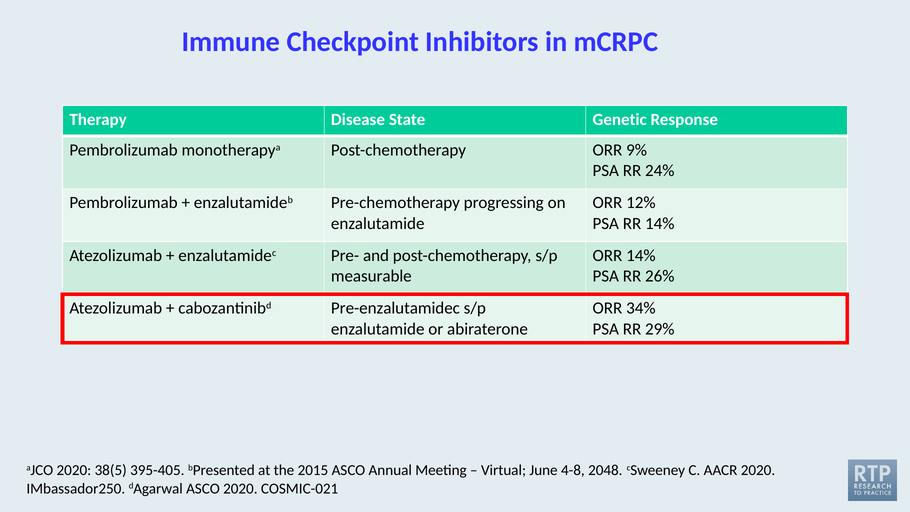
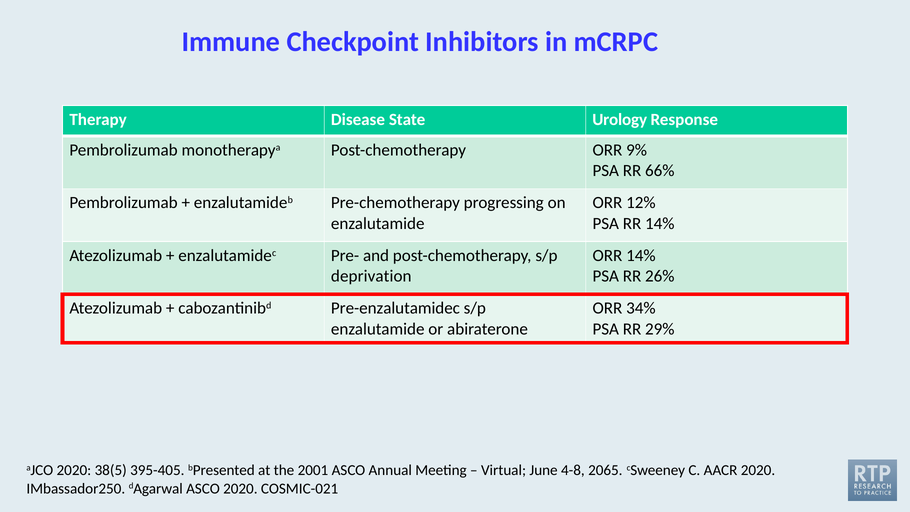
Genetic: Genetic -> Urology
24%: 24% -> 66%
measurable: measurable -> deprivation
2015: 2015 -> 2001
2048: 2048 -> 2065
